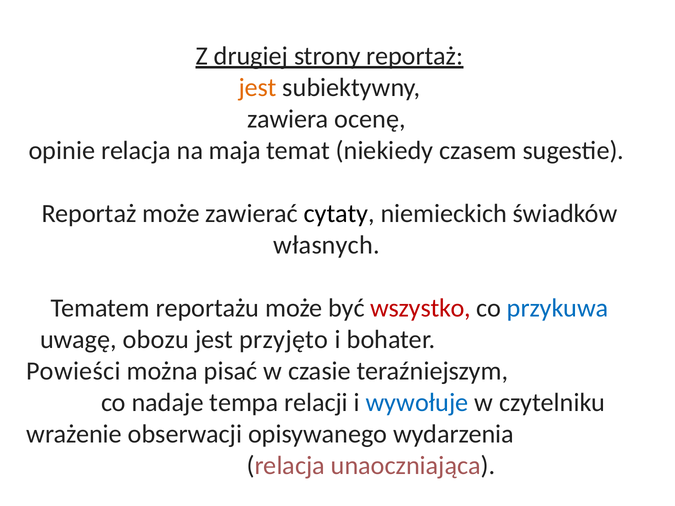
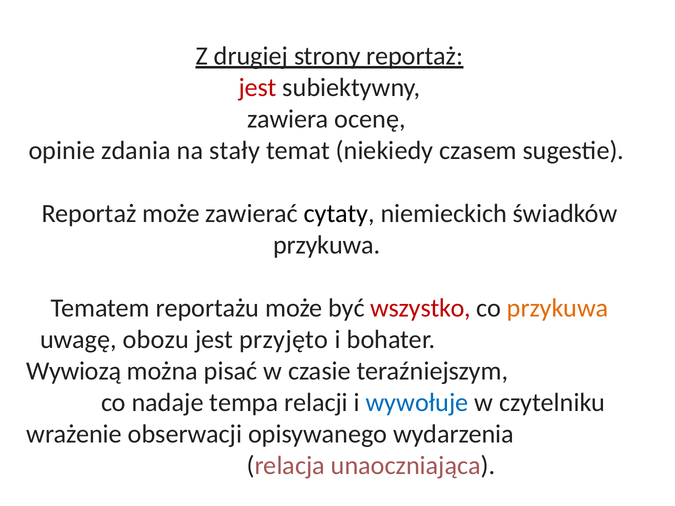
jest at (258, 88) colour: orange -> red
opinie relacja: relacja -> zdania
maja: maja -> stały
własnych at (326, 245): własnych -> przykuwa
przykuwa at (558, 308) colour: blue -> orange
Powieści: Powieści -> Wywiozą
